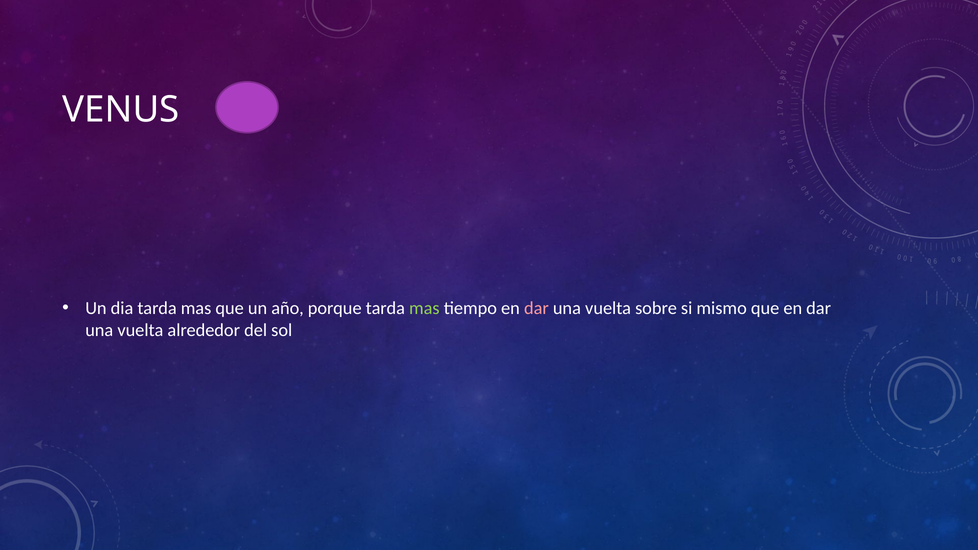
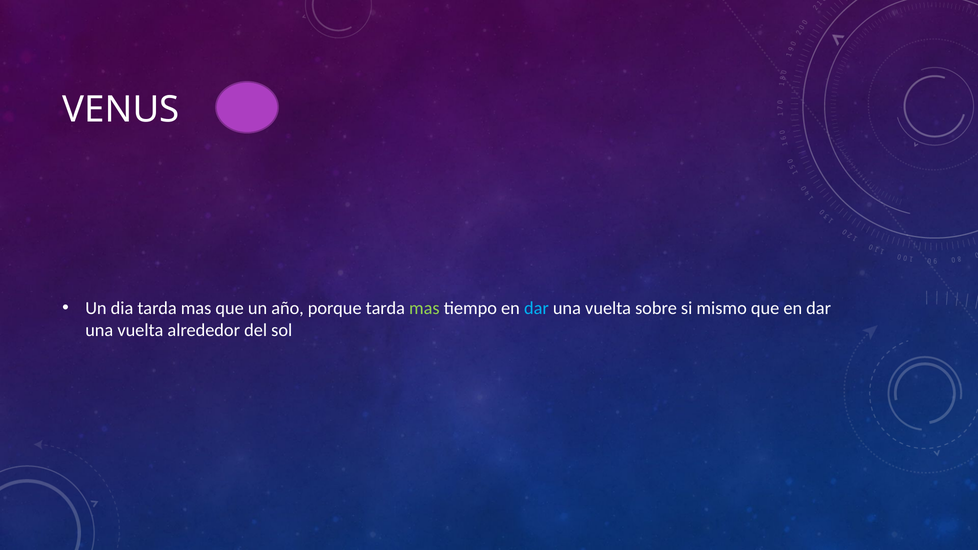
dar at (536, 308) colour: pink -> light blue
